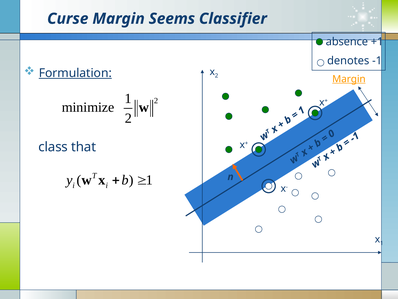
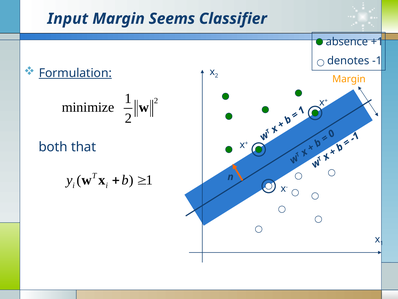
Curse: Curse -> Input
Margin at (349, 79) underline: present -> none
class: class -> both
